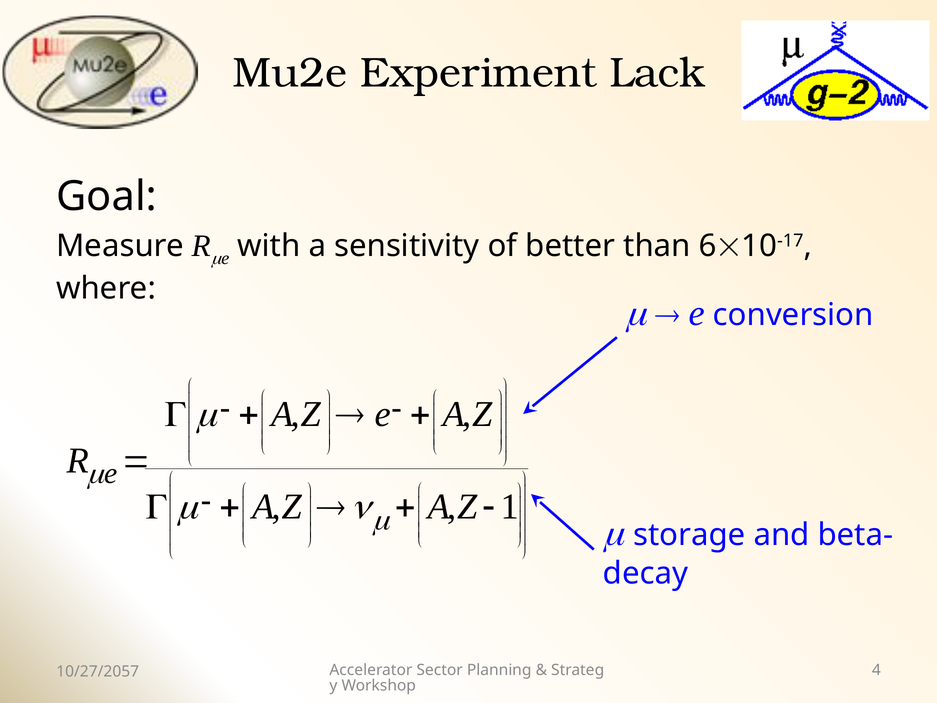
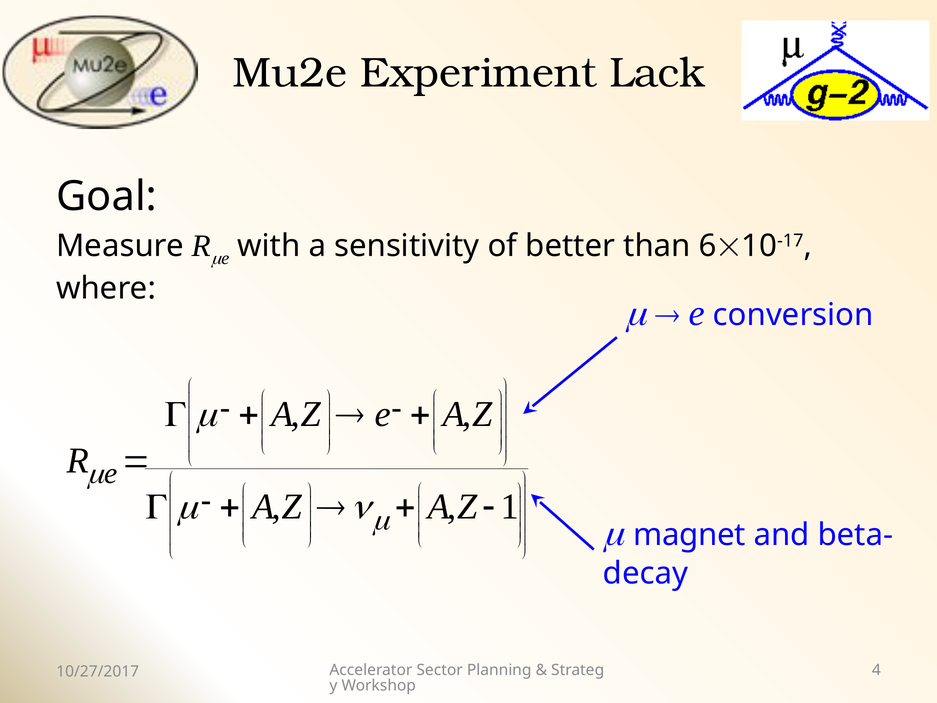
storage: storage -> magnet
10/27/2057: 10/27/2057 -> 10/27/2017
